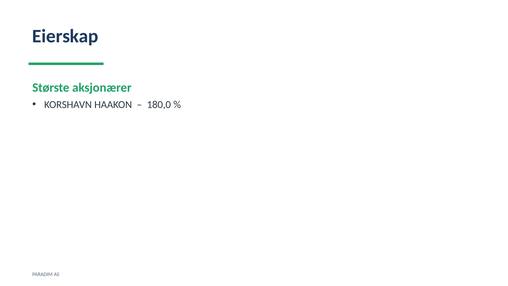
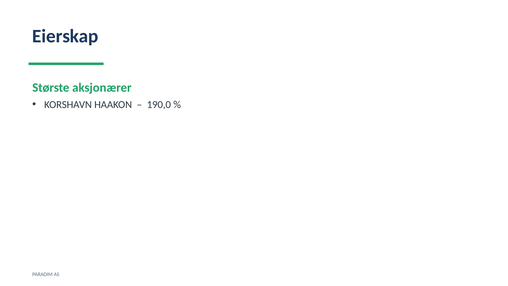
180,0: 180,0 -> 190,0
